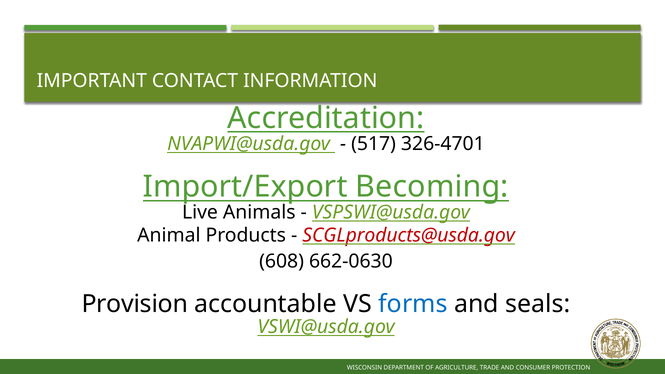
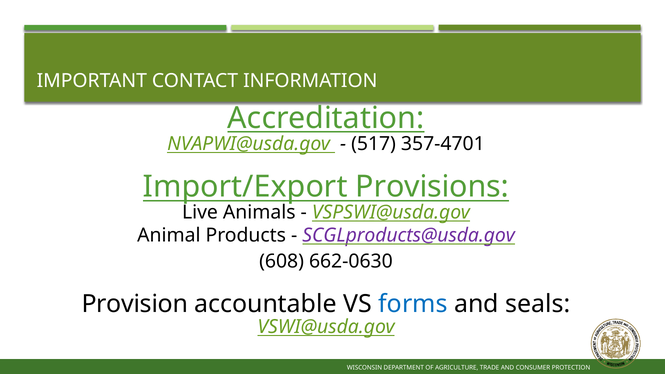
326-4701: 326-4701 -> 357-4701
Becoming: Becoming -> Provisions
SCGLproducts@usda.gov colour: red -> purple
